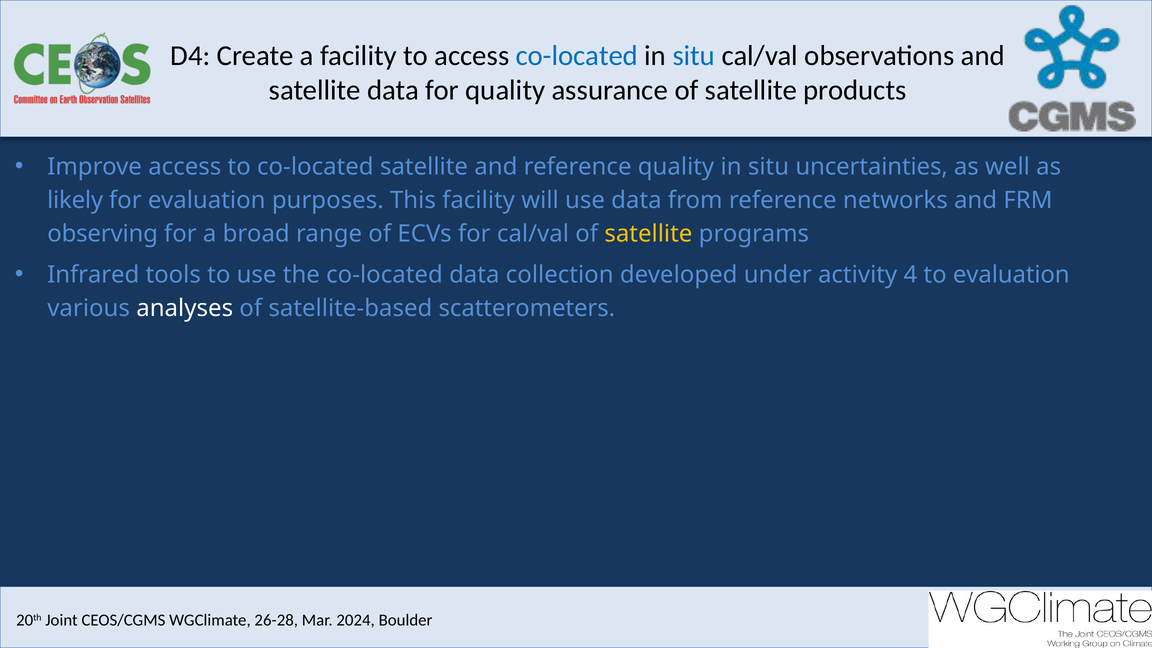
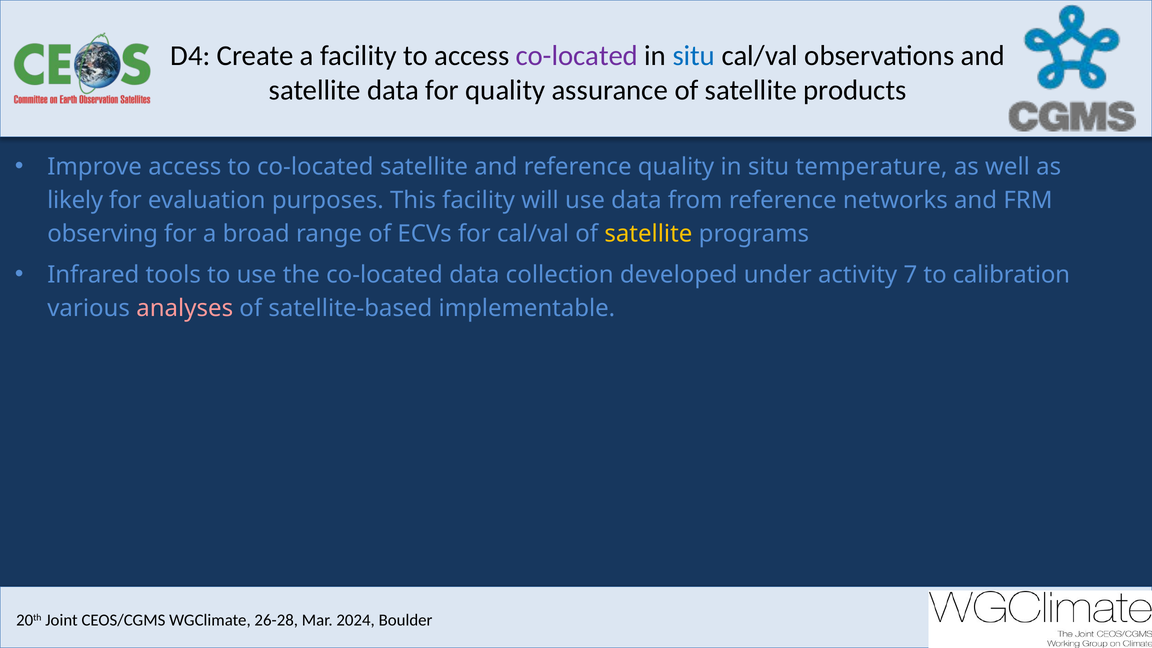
co-located at (577, 56) colour: blue -> purple
uncertainties: uncertainties -> temperature
4: 4 -> 7
to evaluation: evaluation -> calibration
analyses colour: white -> pink
scatterometers: scatterometers -> implementable
